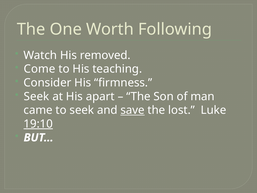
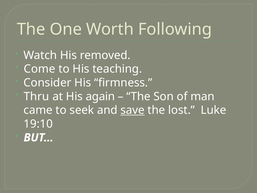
Seek at (36, 96): Seek -> Thru
apart: apart -> again
19:10 underline: present -> none
